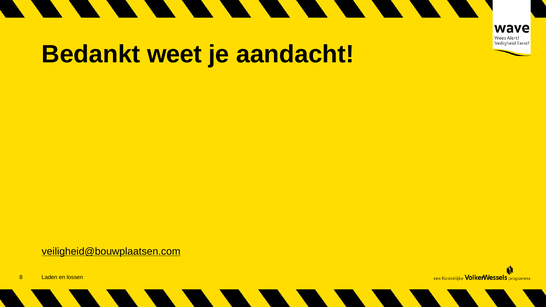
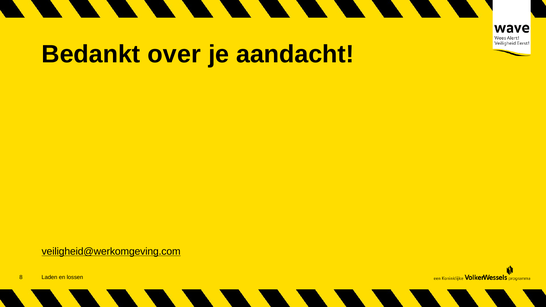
weet: weet -> over
veiligheid@bouwplaatsen.com: veiligheid@bouwplaatsen.com -> veiligheid@werkomgeving.com
